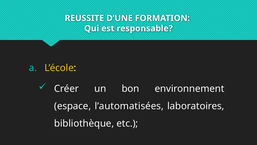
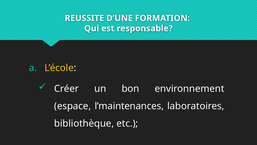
l’automatisées: l’automatisées -> l’maintenances
